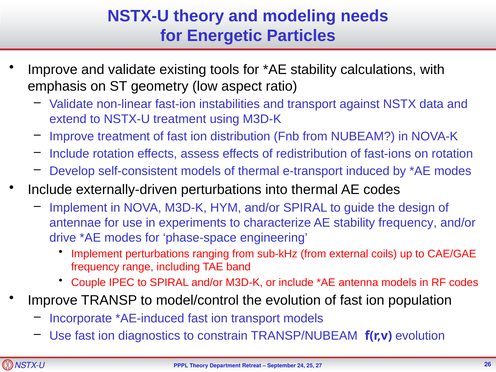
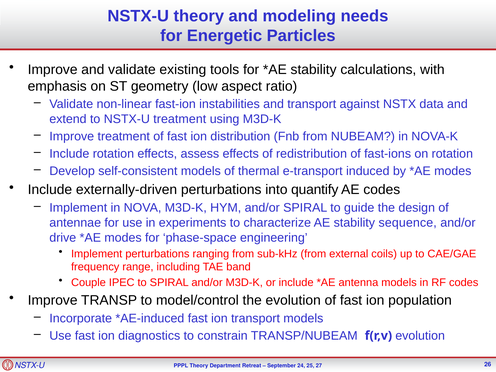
into thermal: thermal -> quantify
stability frequency: frequency -> sequence
